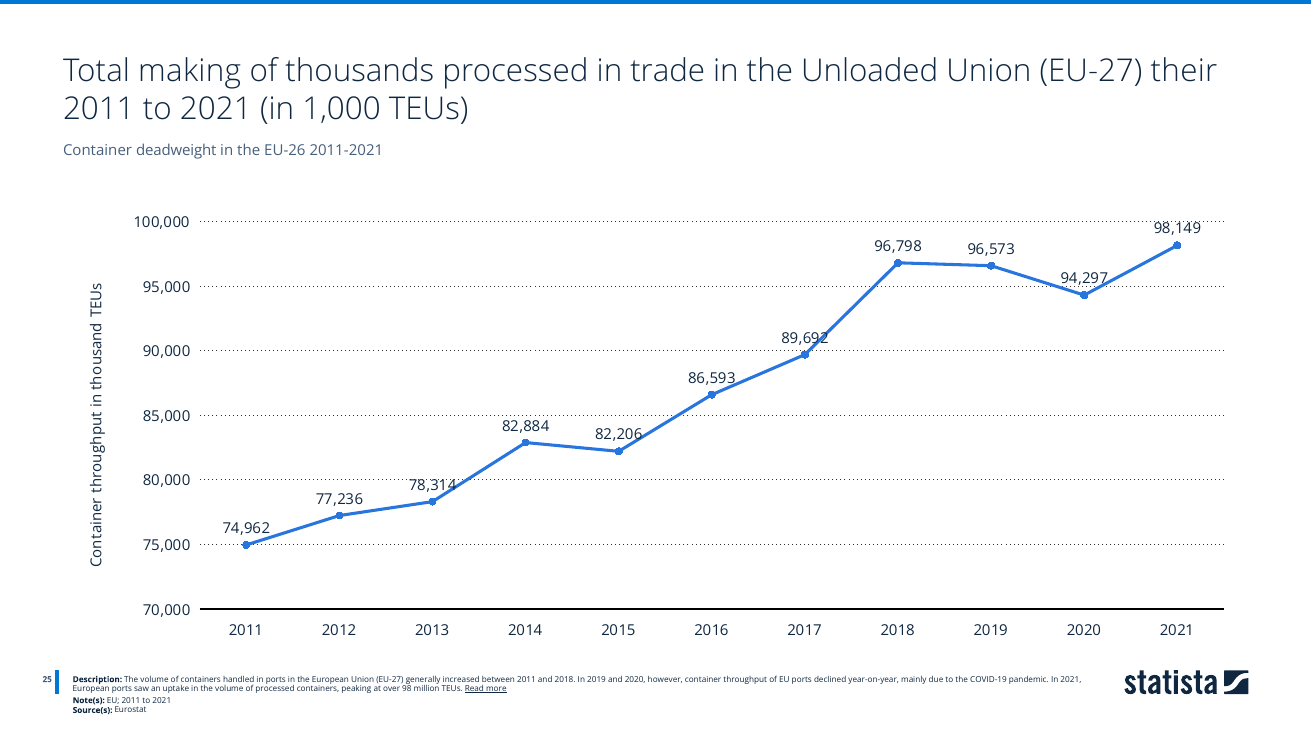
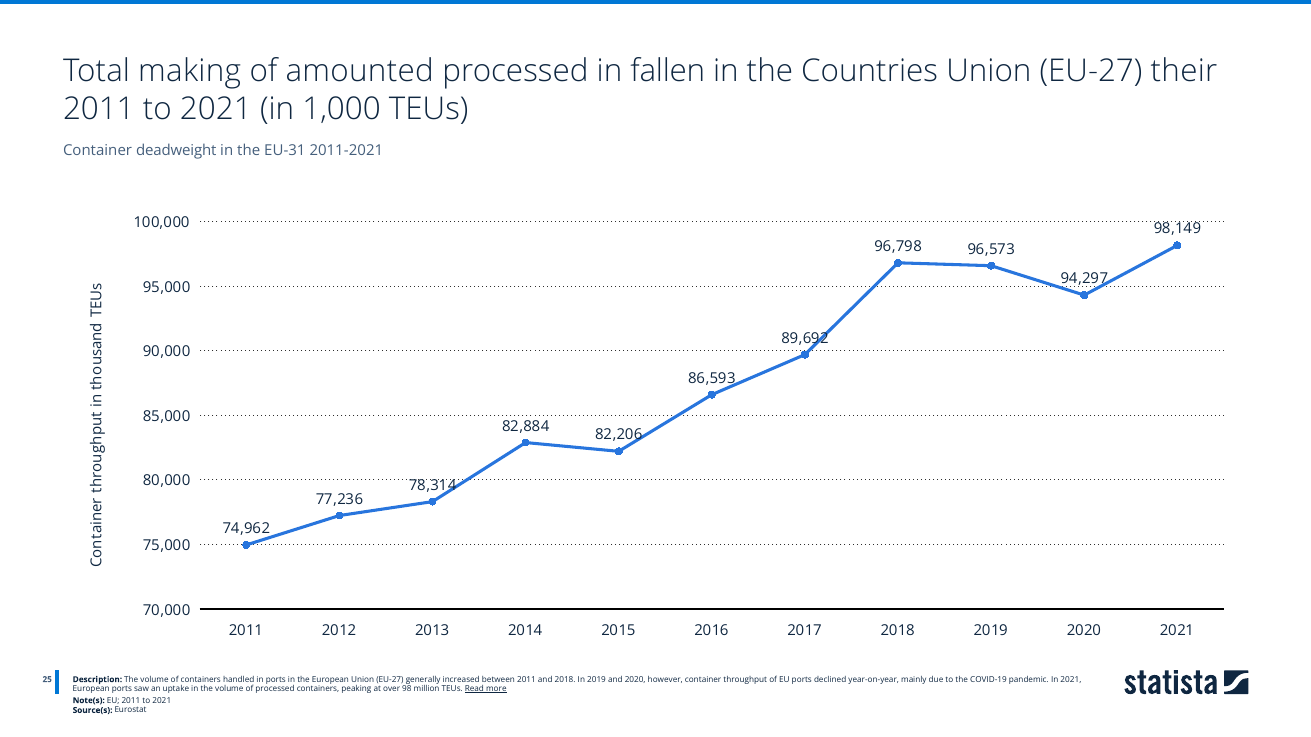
thousands: thousands -> amounted
trade: trade -> fallen
Unloaded: Unloaded -> Countries
EU-26: EU-26 -> EU-31
